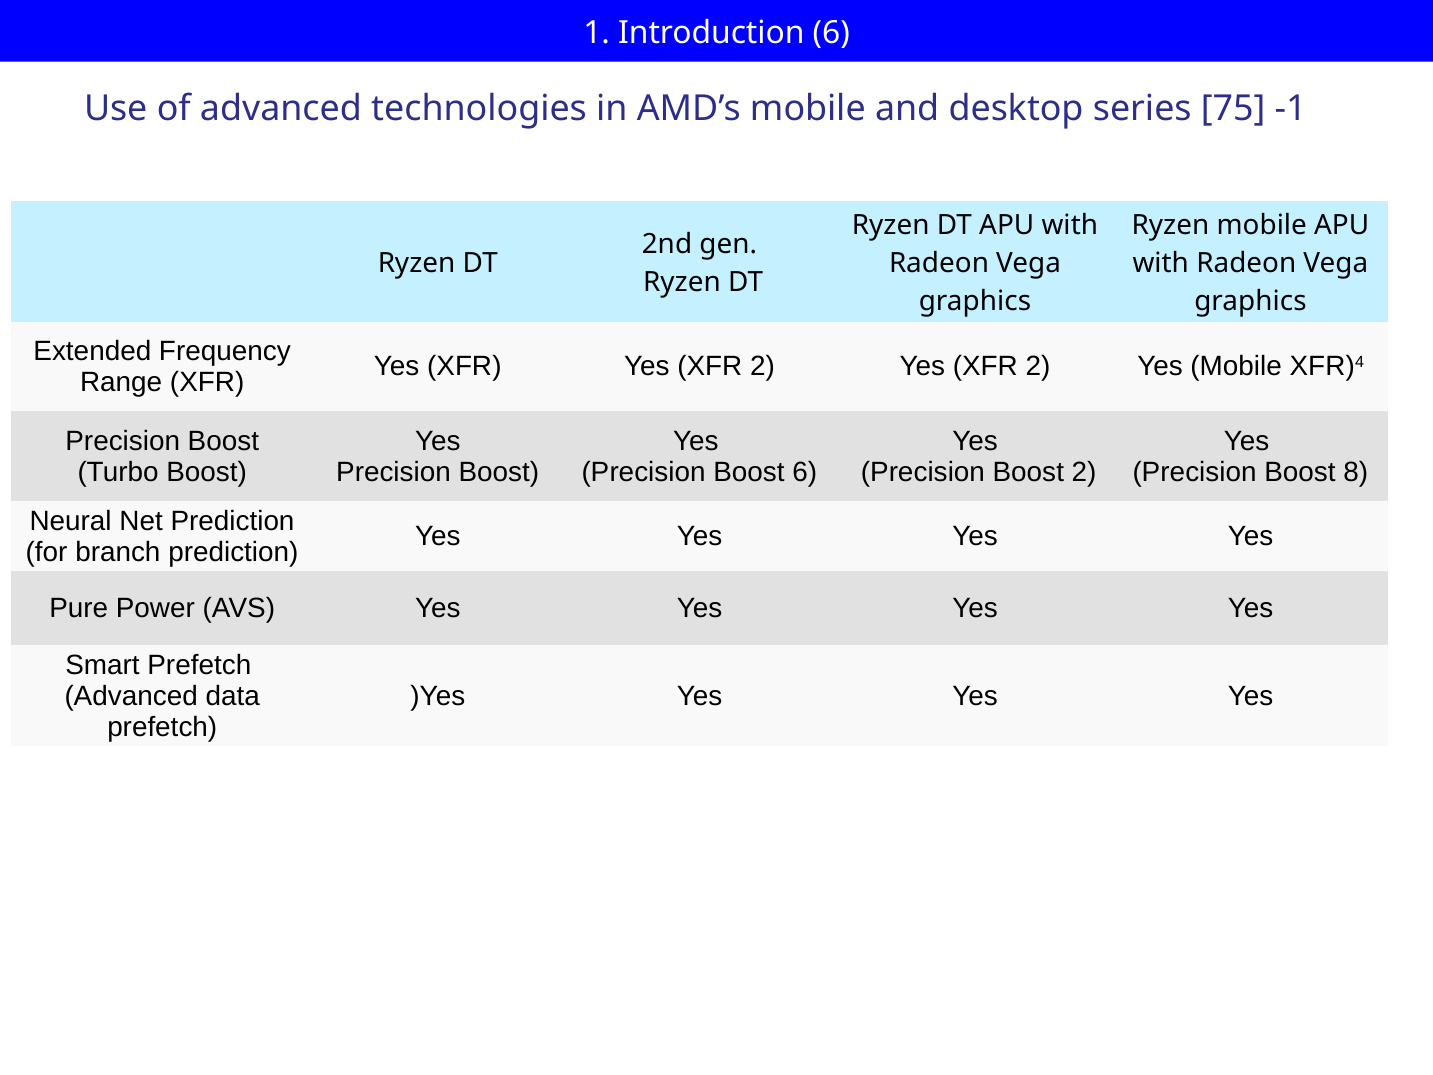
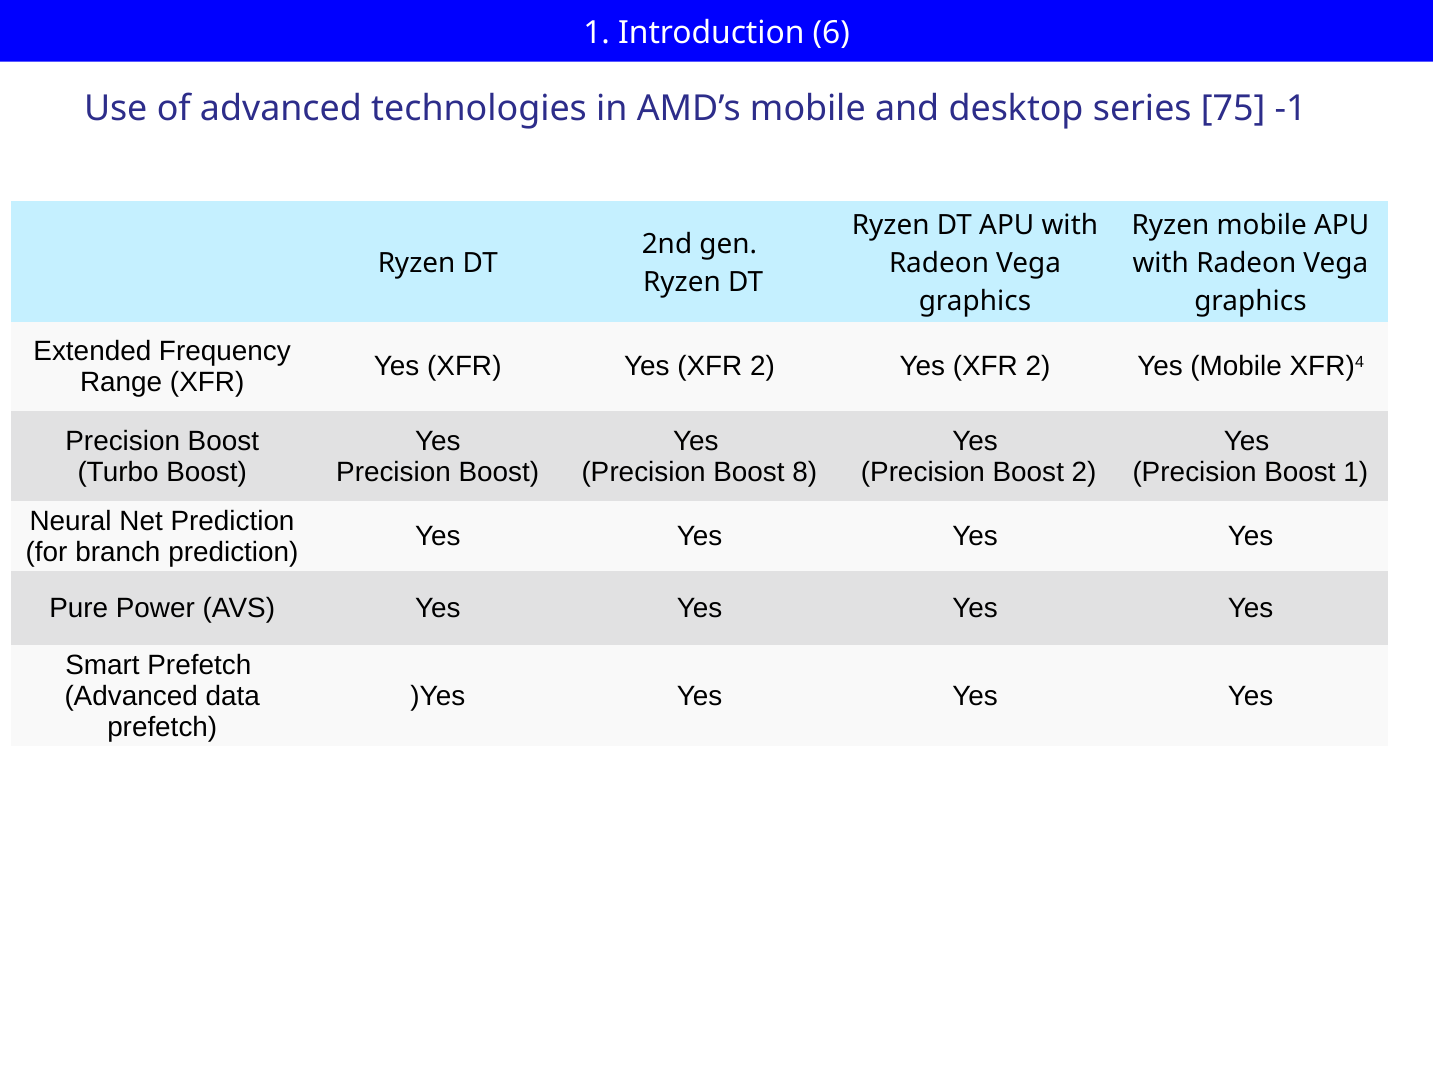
Boost 6: 6 -> 8
Boost 8: 8 -> 1
